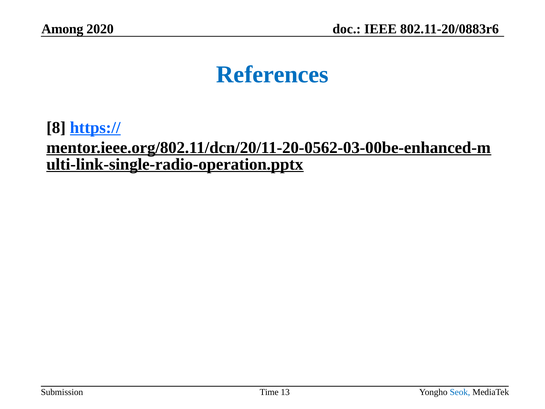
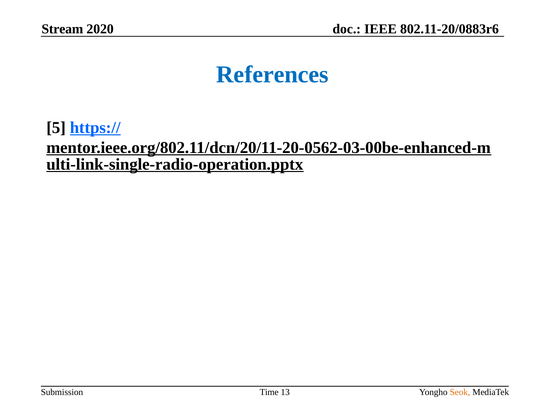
Among: Among -> Stream
8: 8 -> 5
Seok colour: blue -> orange
